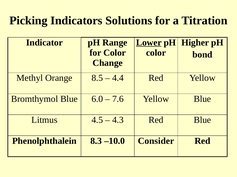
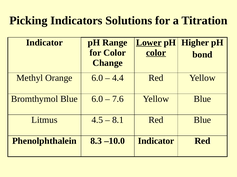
color at (156, 53) underline: none -> present
Orange 8.5: 8.5 -> 6.0
4.3: 4.3 -> 8.1
–10.0 Consider: Consider -> Indicator
